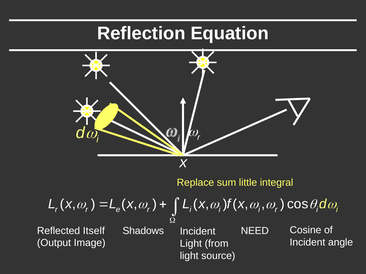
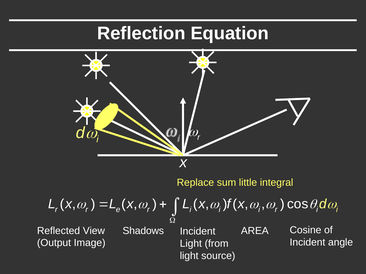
Itself: Itself -> View
NEED: NEED -> AREA
